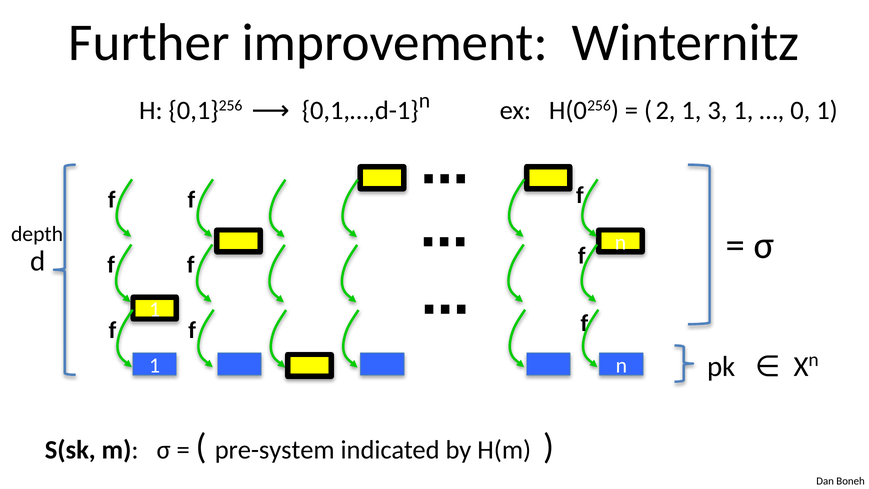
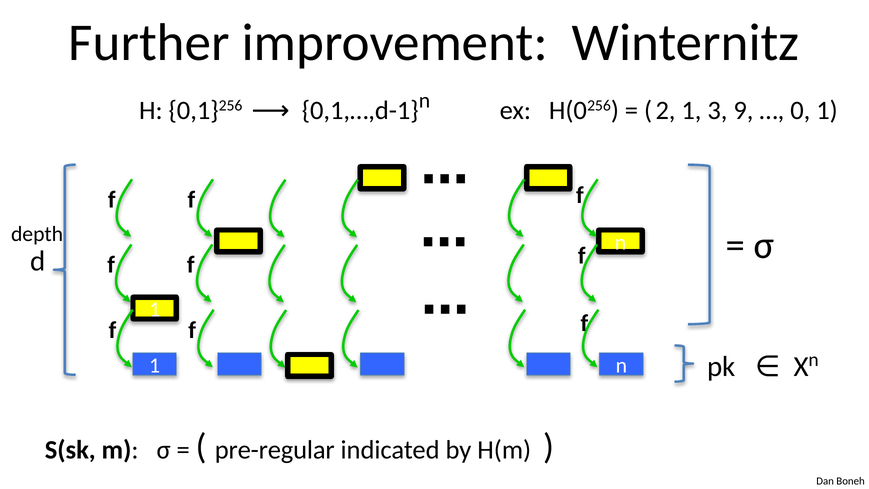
3 1: 1 -> 9
pre-system: pre-system -> pre-regular
